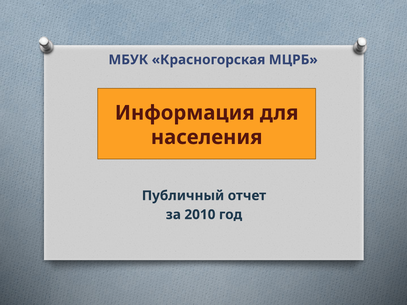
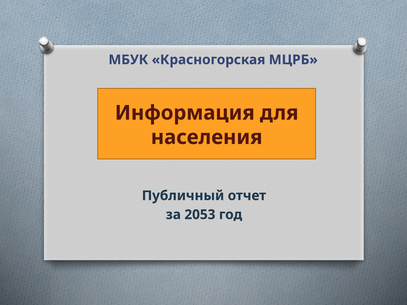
2010: 2010 -> 2053
